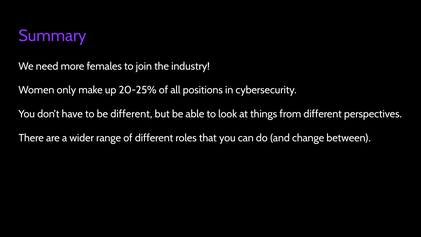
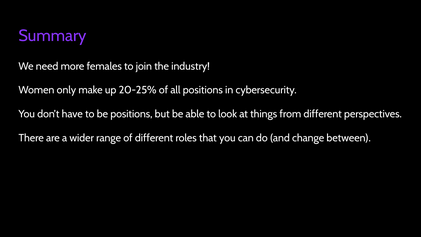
be different: different -> positions
